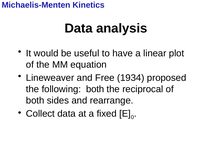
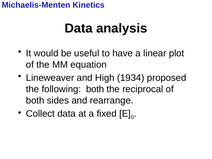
Free: Free -> High
